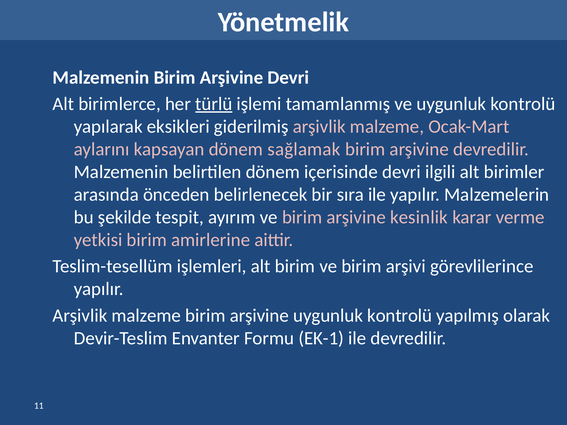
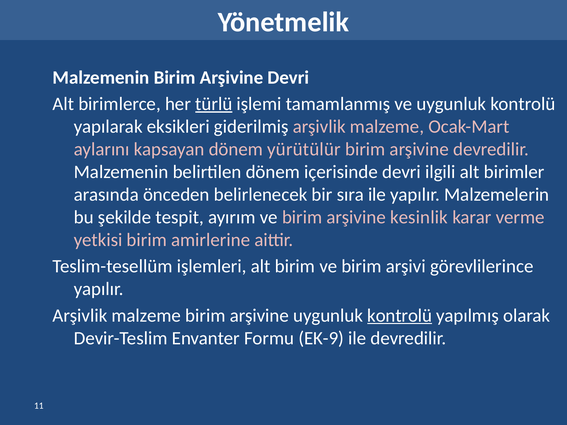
sağlamak: sağlamak -> yürütülür
kontrolü underline: none -> present
EK-1: EK-1 -> EK-9
